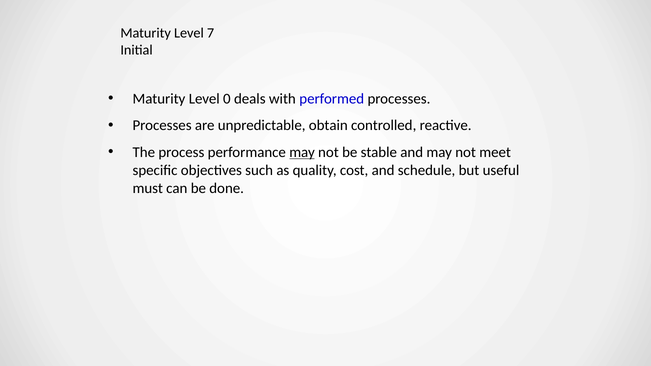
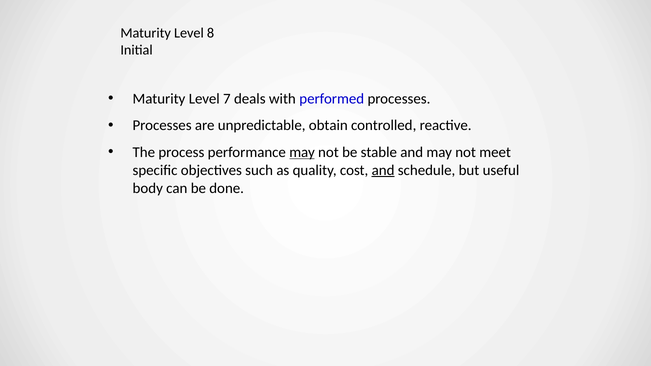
7: 7 -> 8
0: 0 -> 7
and at (383, 170) underline: none -> present
must: must -> body
